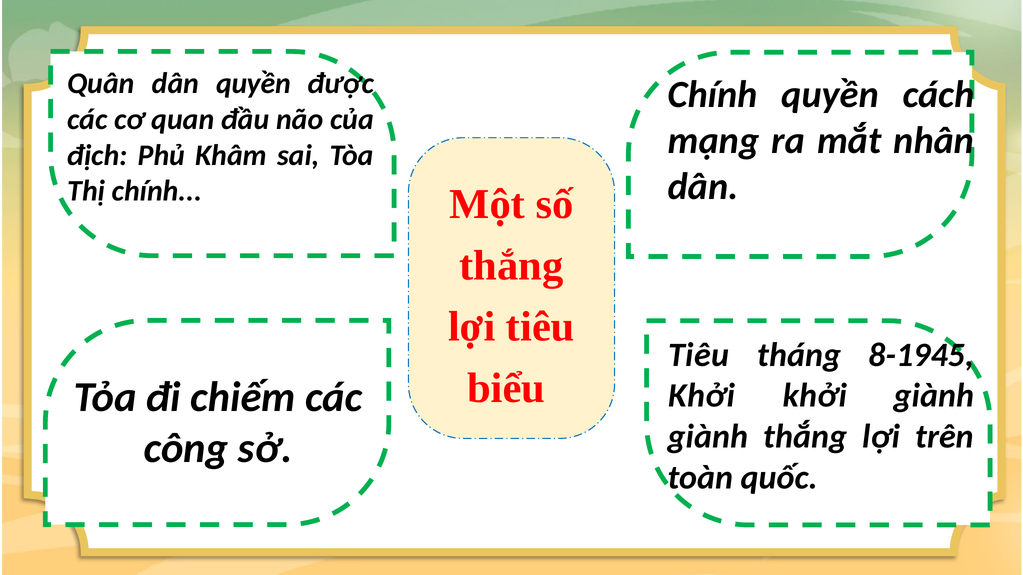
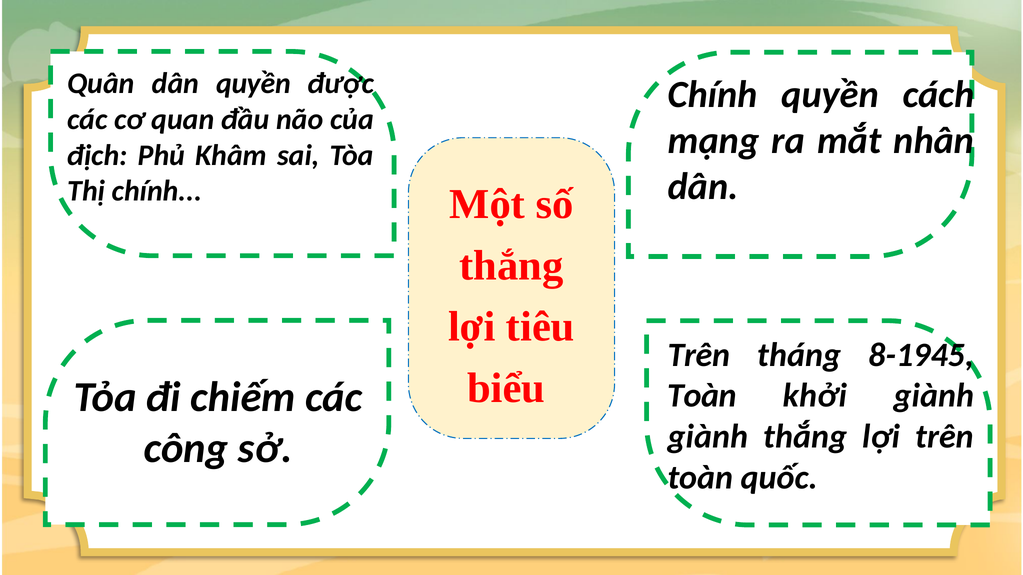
Tiêu at (699, 355): Tiêu -> Trên
Khởi at (702, 396): Khởi -> Toàn
